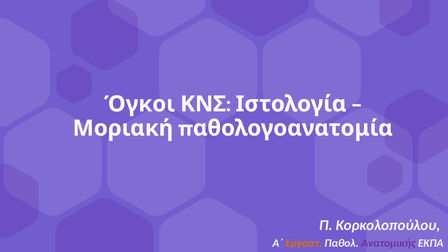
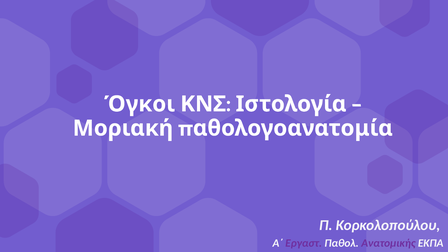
Εργαστ colour: orange -> purple
